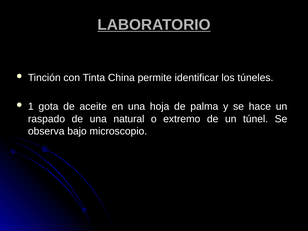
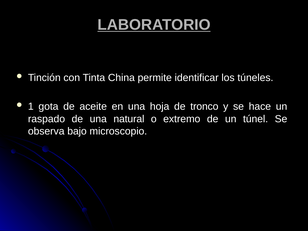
palma: palma -> tronco
